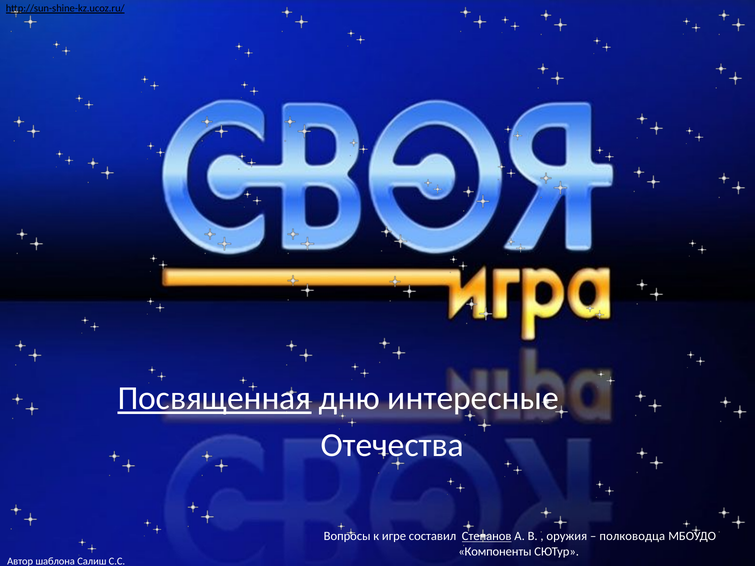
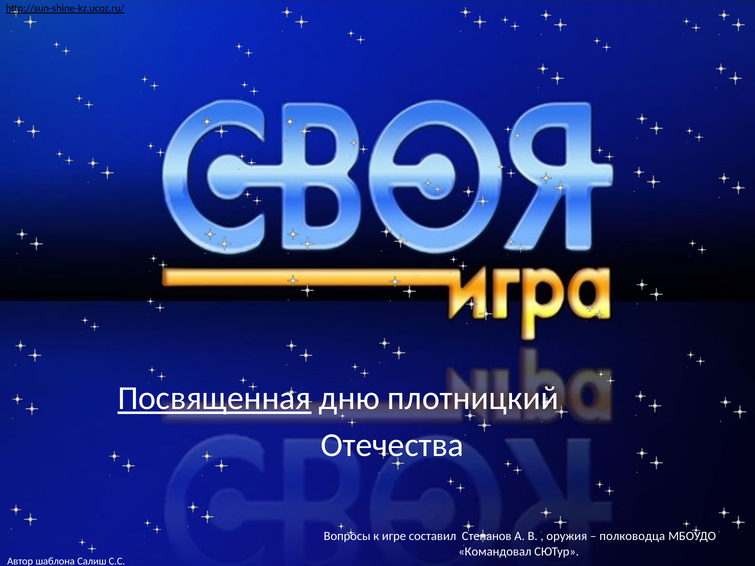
интересные: интересные -> плотницкий
Степанов underline: present -> none
Компоненты: Компоненты -> Командовал
